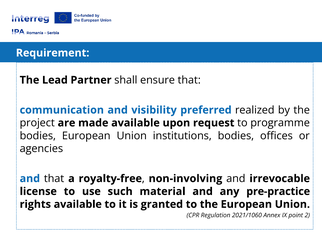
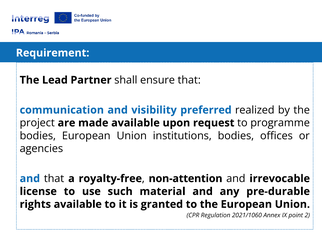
non-involving: non-involving -> non-attention
pre-practice: pre-practice -> pre-durable
